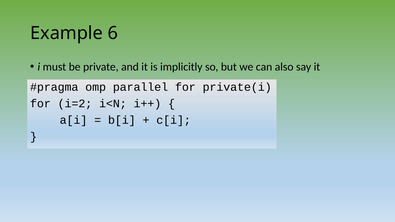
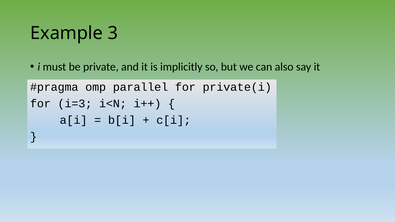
6: 6 -> 3
i=2: i=2 -> i=3
